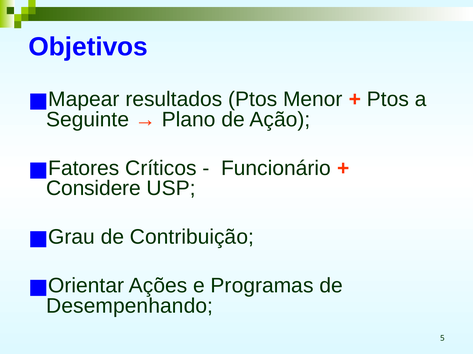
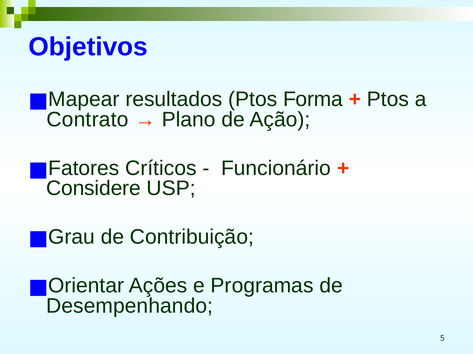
Menor: Menor -> Forma
Seguinte: Seguinte -> Contrato
